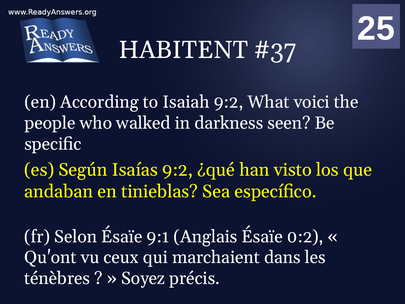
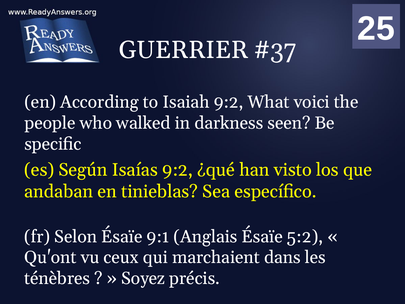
HABITENT: HABITENT -> GUERRIER
0:2: 0:2 -> 5:2
